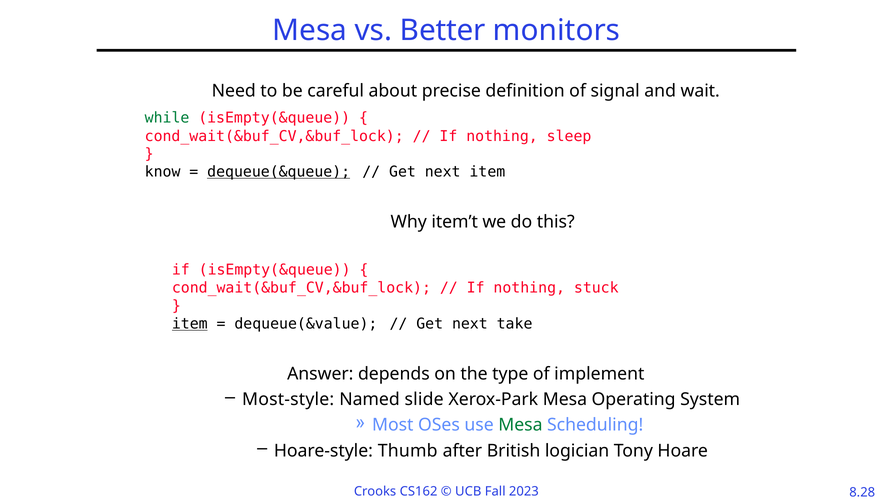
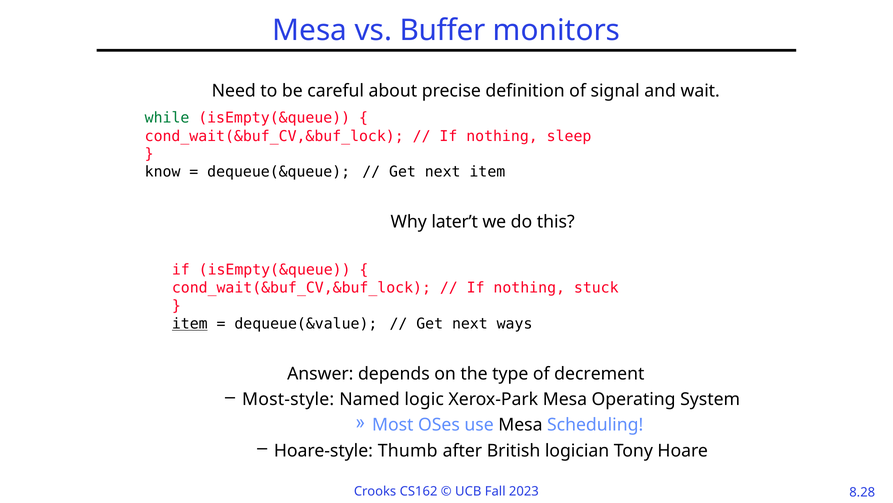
Better: Better -> Buffer
dequeue(&queue underline: present -> none
item’t: item’t -> later’t
take: take -> ways
implement: implement -> decrement
slide: slide -> logic
Mesa at (520, 425) colour: green -> black
